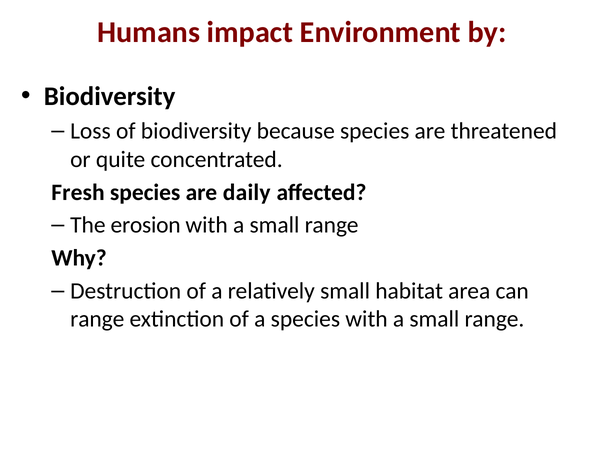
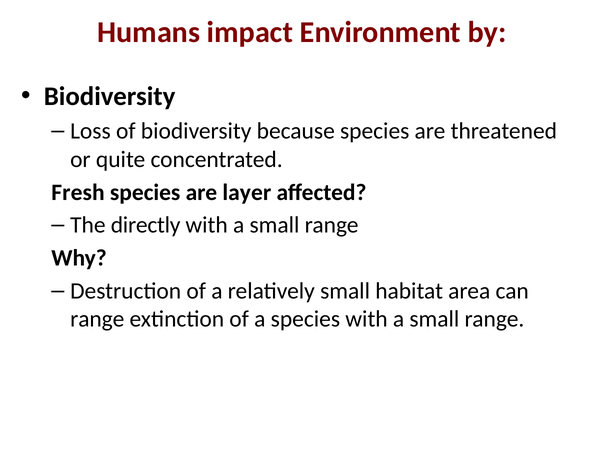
daily: daily -> layer
erosion: erosion -> directly
